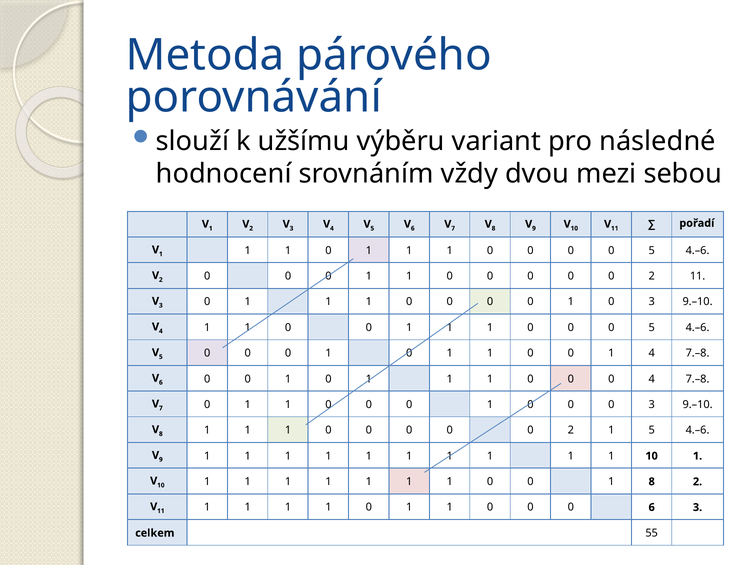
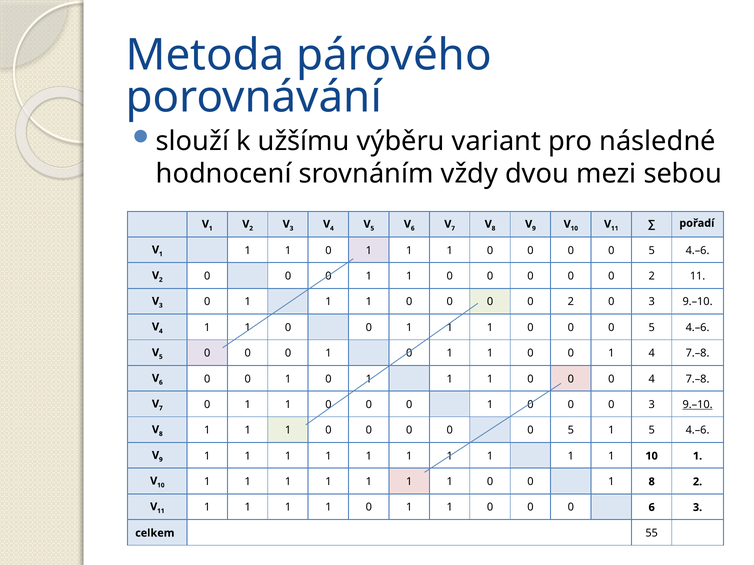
1 at (571, 302): 1 -> 2
9.–10 at (698, 405) underline: none -> present
2 at (571, 431): 2 -> 5
